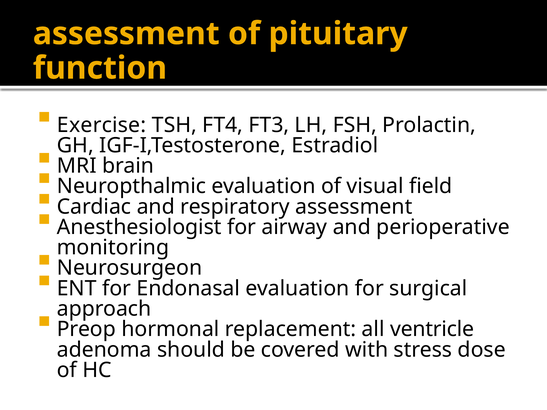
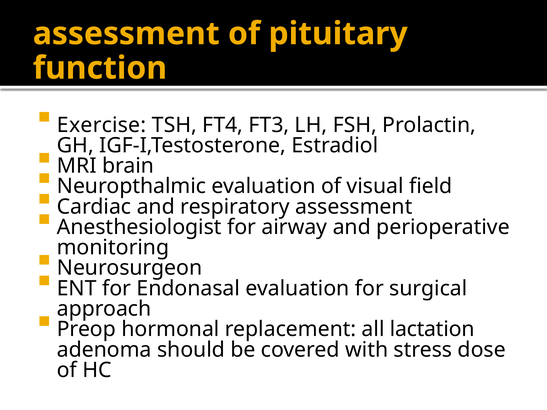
ventricle: ventricle -> lactation
